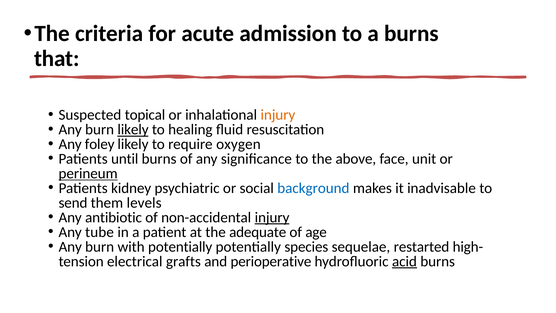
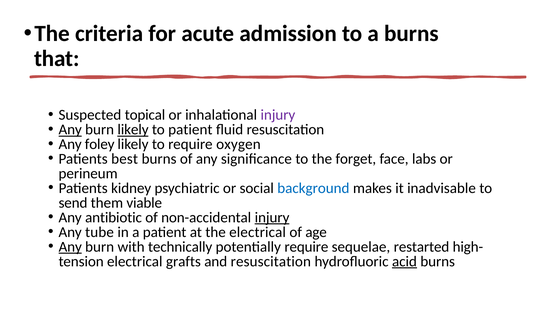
injury at (278, 115) colour: orange -> purple
Any at (70, 129) underline: none -> present
to healing: healing -> patient
until: until -> best
above: above -> forget
unit: unit -> labs
perineum underline: present -> none
levels: levels -> viable
the adequate: adequate -> electrical
Any at (70, 247) underline: none -> present
with potentially: potentially -> technically
potentially species: species -> require
and perioperative: perioperative -> resuscitation
